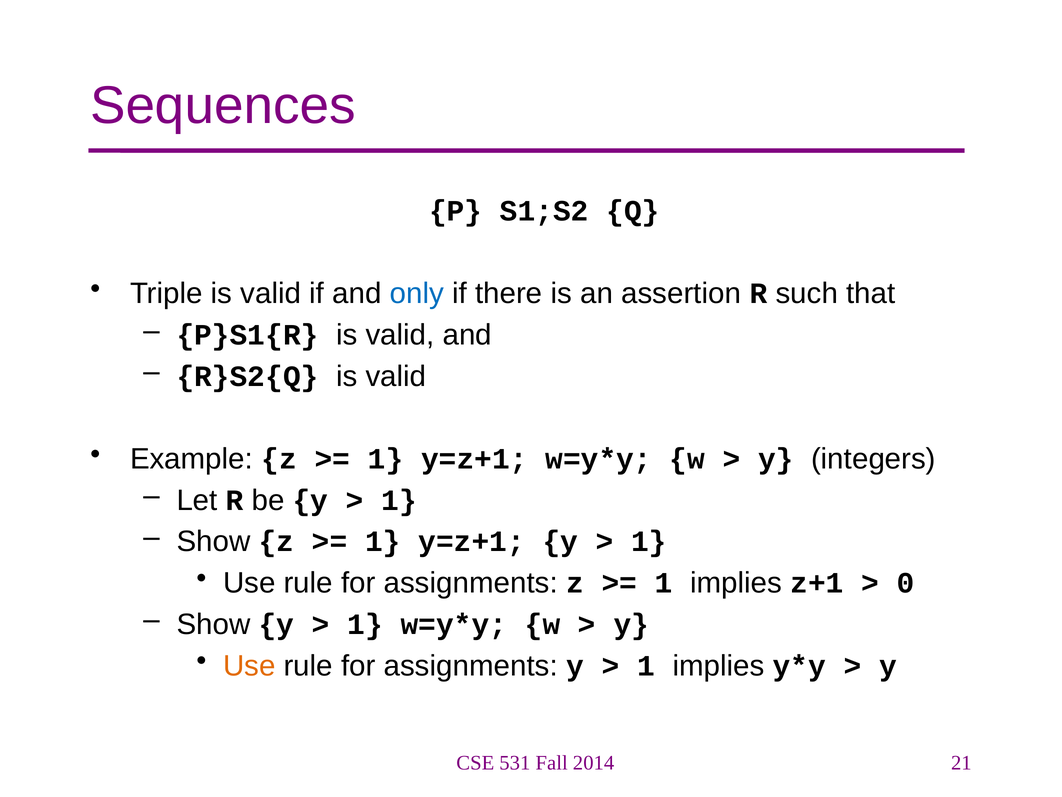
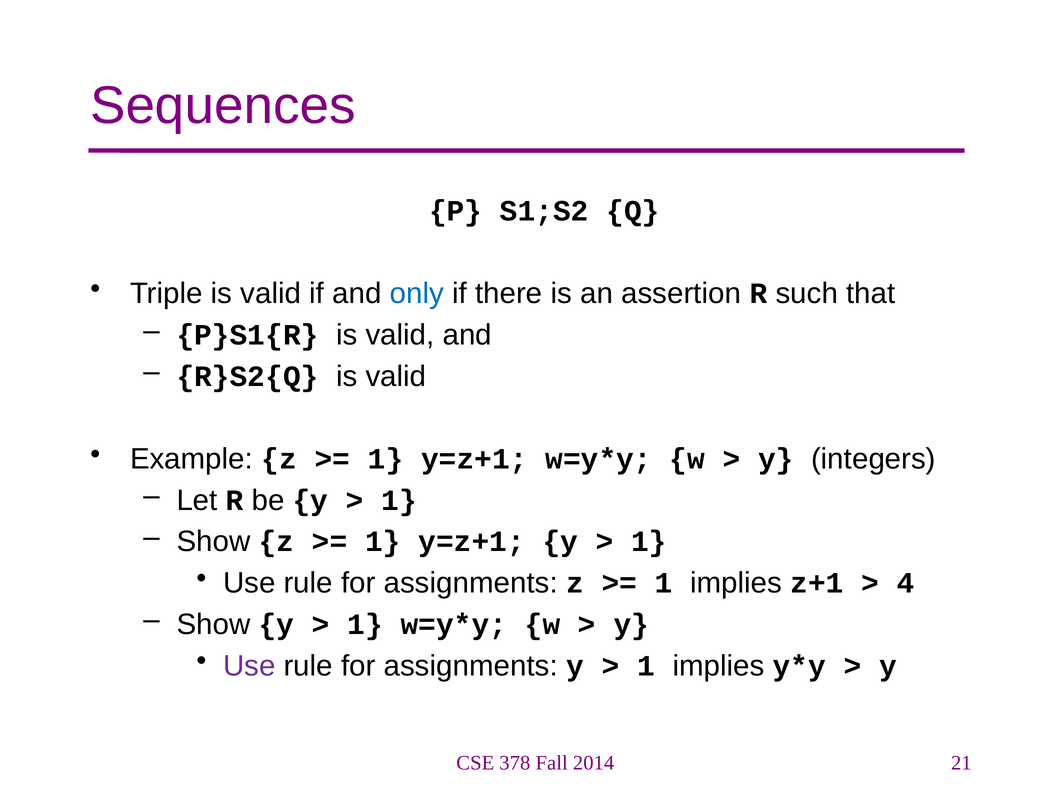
0: 0 -> 4
Use at (249, 665) colour: orange -> purple
531: 531 -> 378
